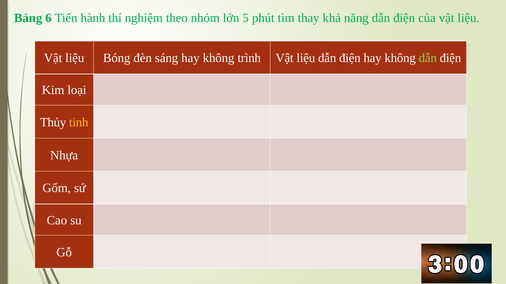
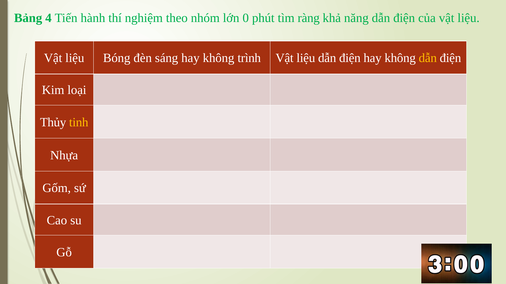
6: 6 -> 4
5: 5 -> 0
thay: thay -> ràng
dẫn at (428, 58) colour: light green -> yellow
